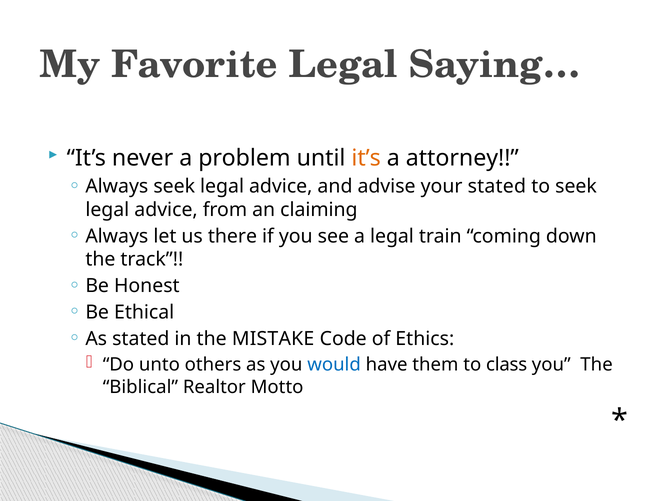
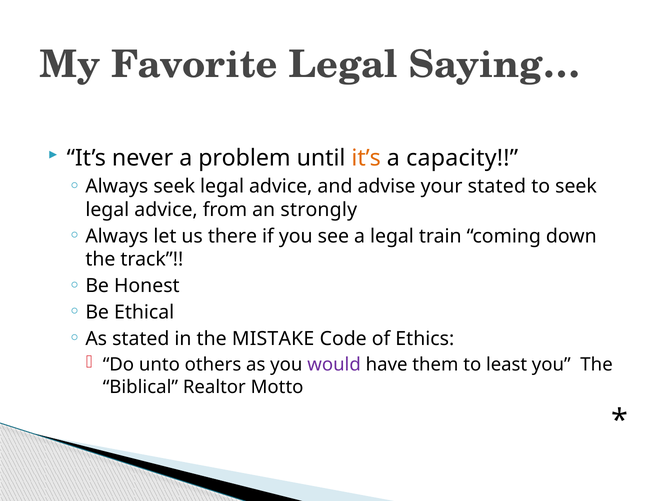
attorney: attorney -> capacity
claiming: claiming -> strongly
would colour: blue -> purple
class: class -> least
